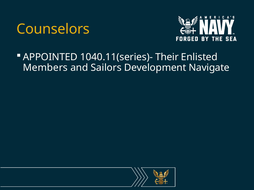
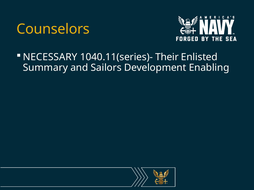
APPOINTED: APPOINTED -> NECESSARY
Members: Members -> Summary
Navigate: Navigate -> Enabling
